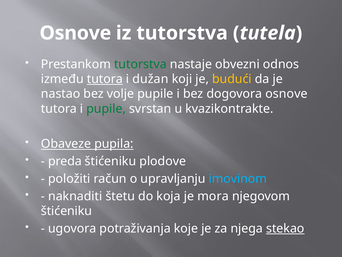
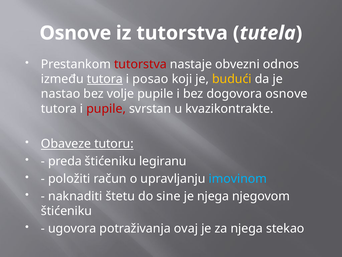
tutorstva at (140, 64) colour: green -> red
dužan: dužan -> posao
pupile at (106, 109) colour: green -> red
pupila: pupila -> tutoru
plodove: plodove -> legiranu
koja: koja -> sine
je mora: mora -> njega
koje: koje -> ovaj
stekao underline: present -> none
